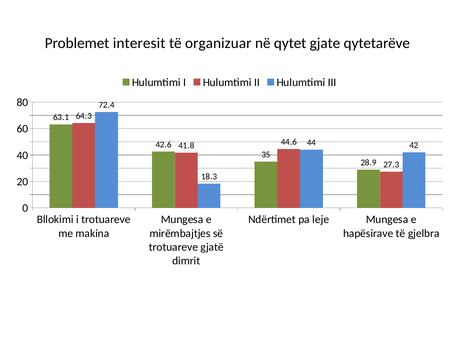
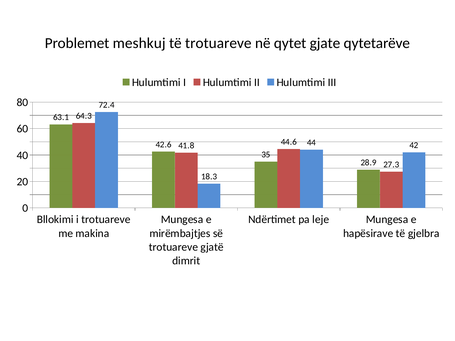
interesit: interesit -> meshkuj
të organizuar: organizuar -> trotuareve
